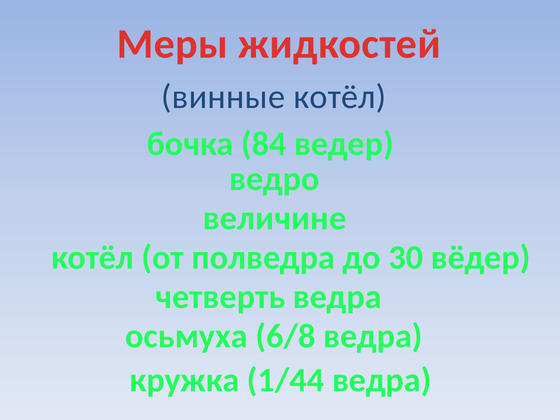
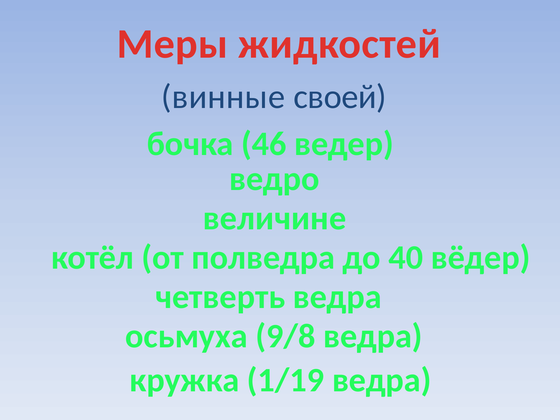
винные котёл: котёл -> своей
84: 84 -> 46
30: 30 -> 40
6/8: 6/8 -> 9/8
1/44: 1/44 -> 1/19
